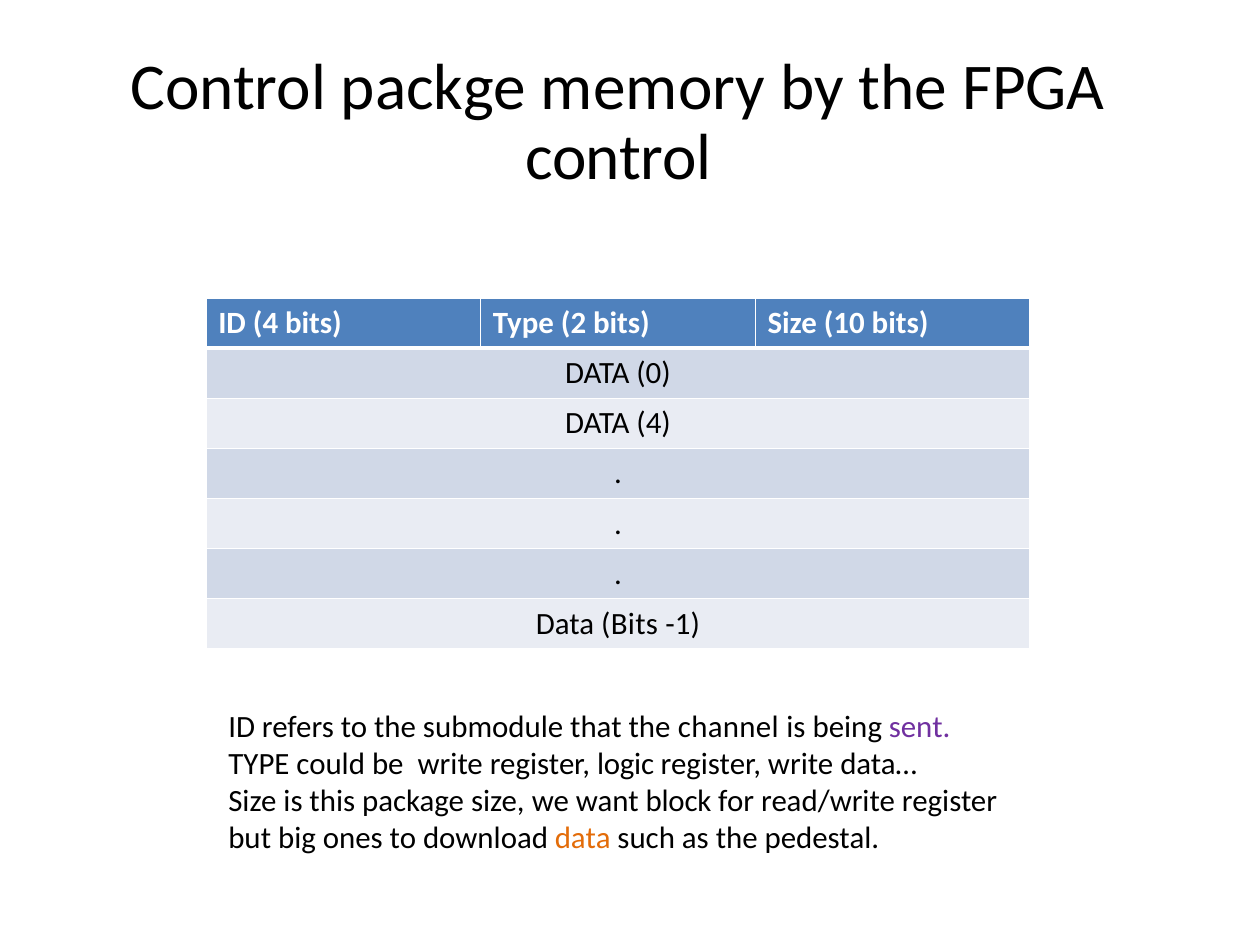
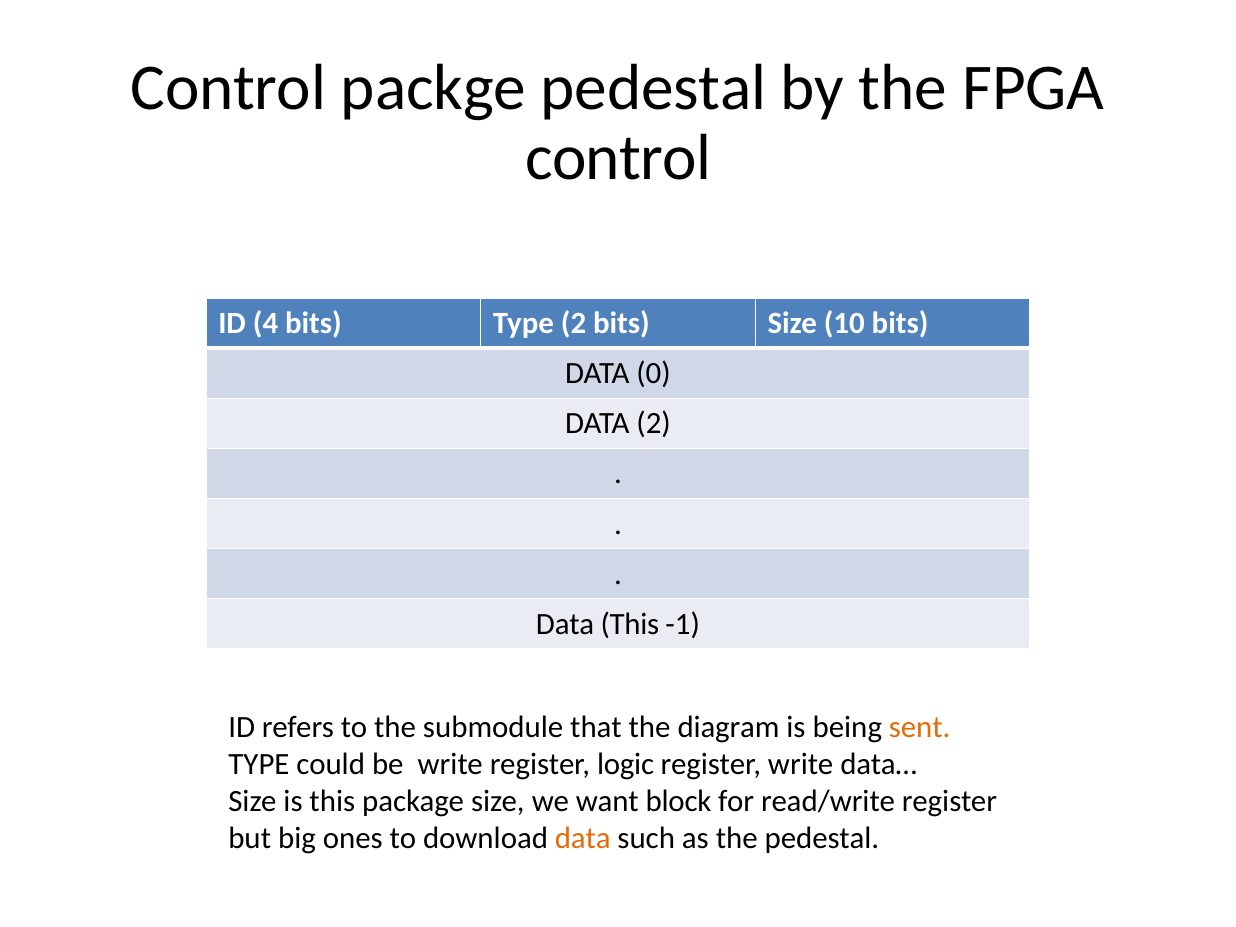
packge memory: memory -> pedestal
DATA 4: 4 -> 2
Data Bits: Bits -> This
channel: channel -> diagram
sent colour: purple -> orange
